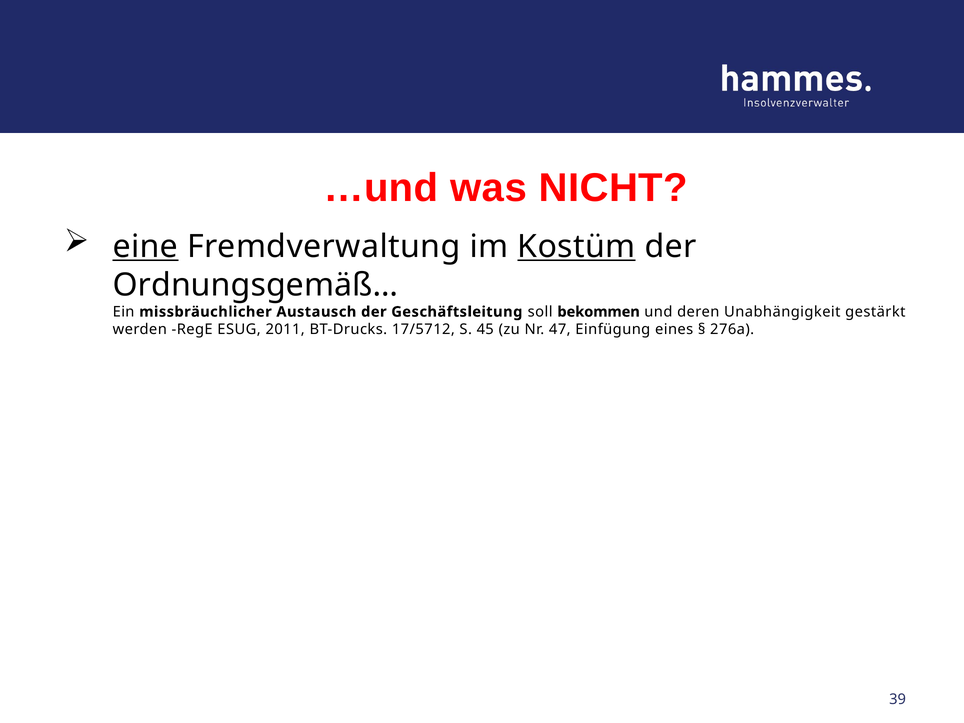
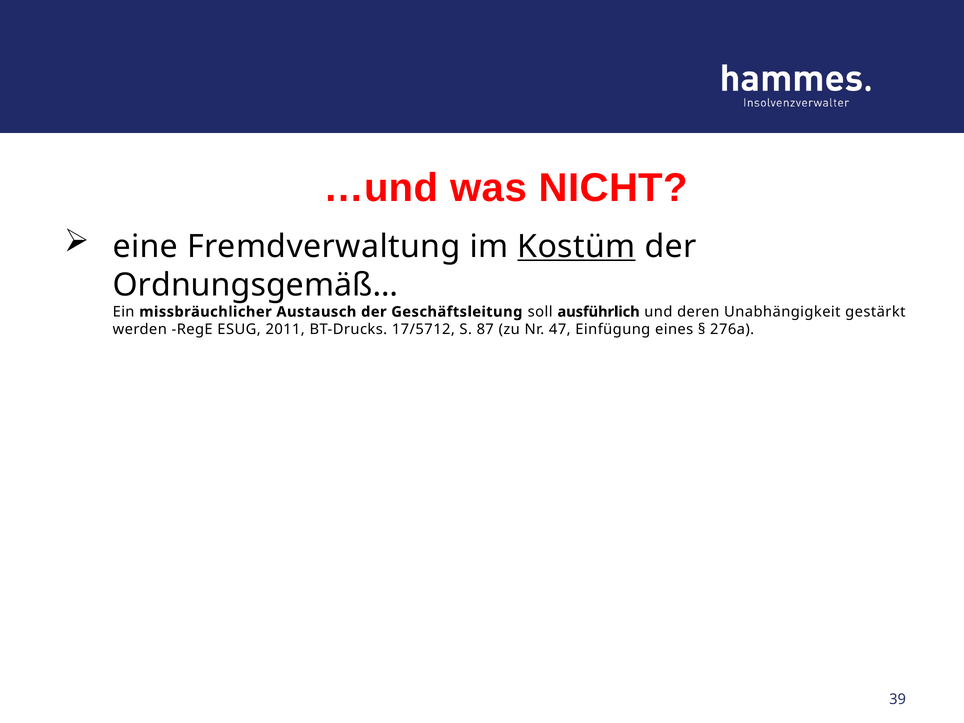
eine underline: present -> none
bekommen: bekommen -> ausführlich
45: 45 -> 87
